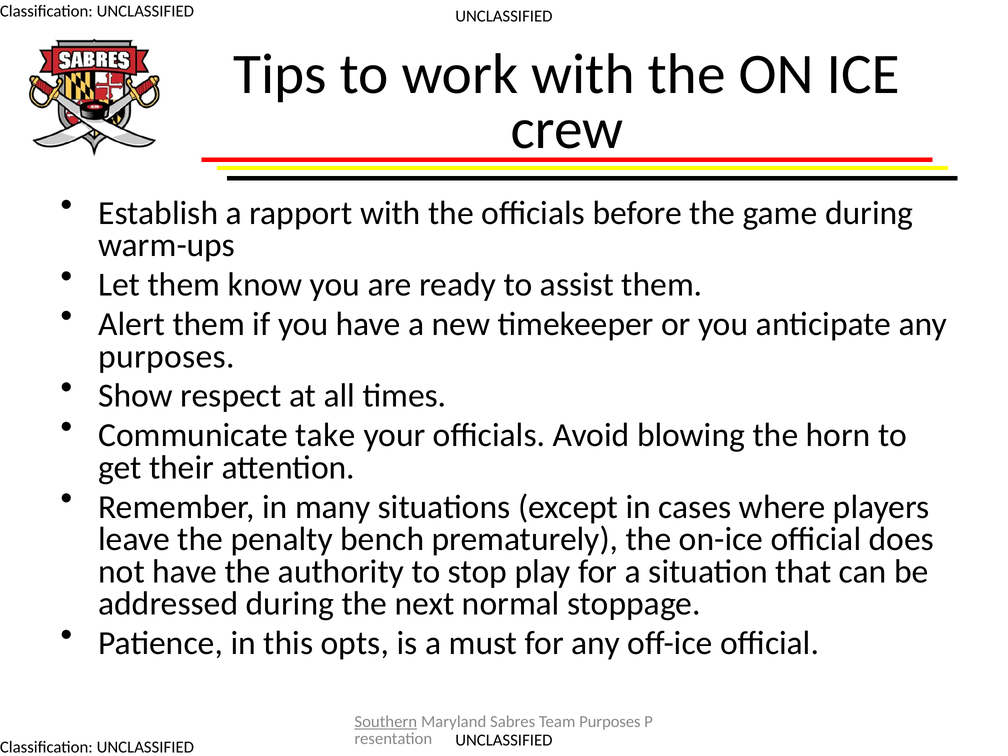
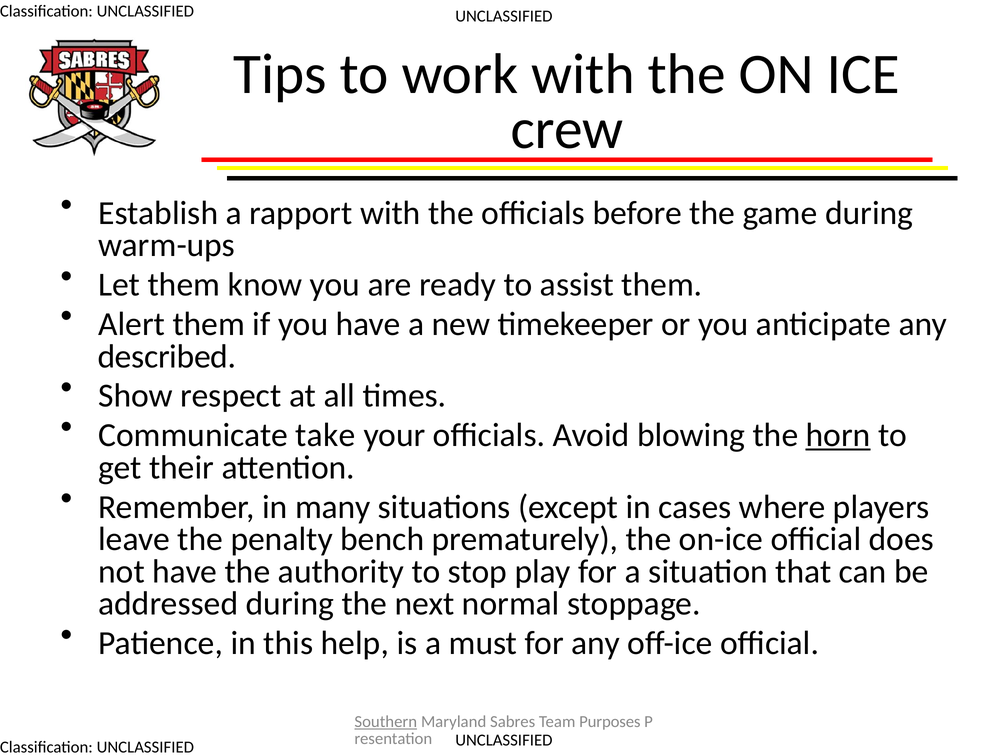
purposes at (167, 356): purposes -> described
horn underline: none -> present
opts: opts -> help
